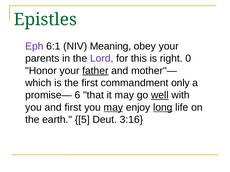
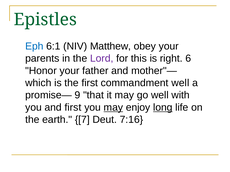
Eph colour: purple -> blue
Meaning: Meaning -> Matthew
0: 0 -> 6
father underline: present -> none
commandment only: only -> well
6: 6 -> 9
well at (160, 95) underline: present -> none
5: 5 -> 7
3:16: 3:16 -> 7:16
